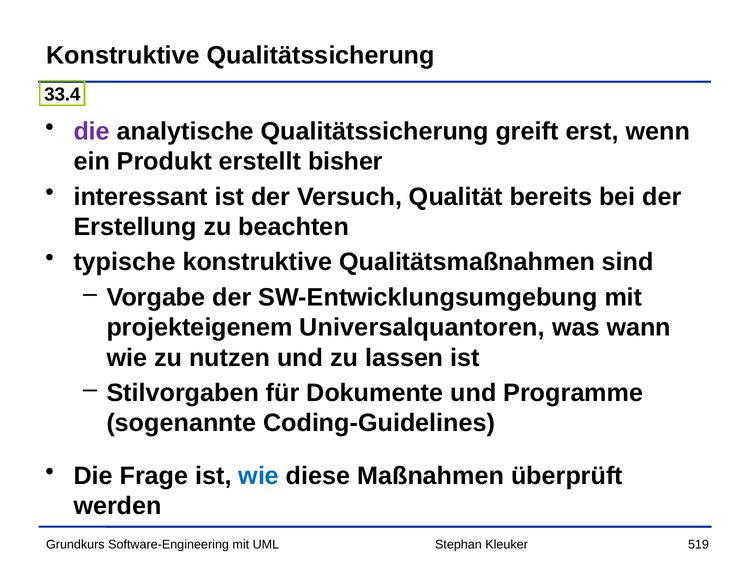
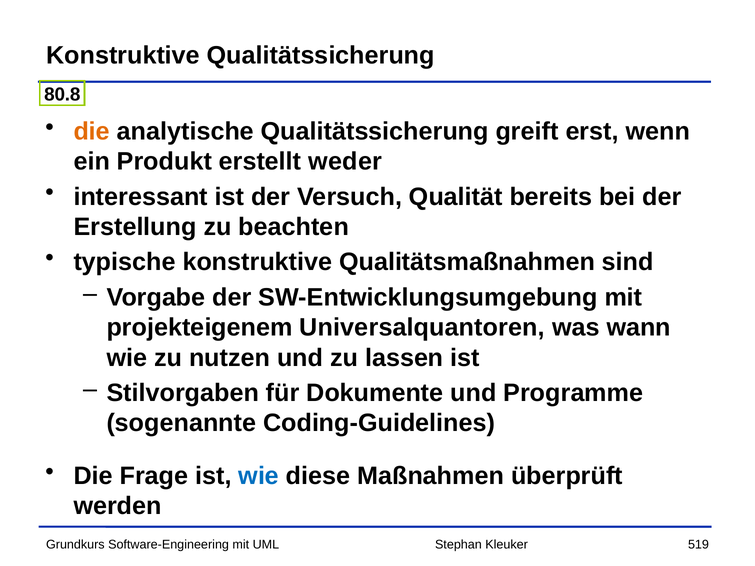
33.4: 33.4 -> 80.8
die at (92, 131) colour: purple -> orange
bisher: bisher -> weder
